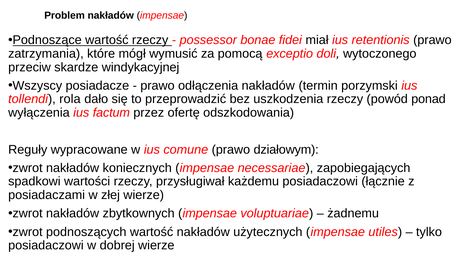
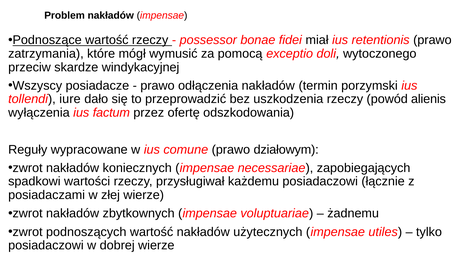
rola: rola -> iure
ponad: ponad -> alienis
